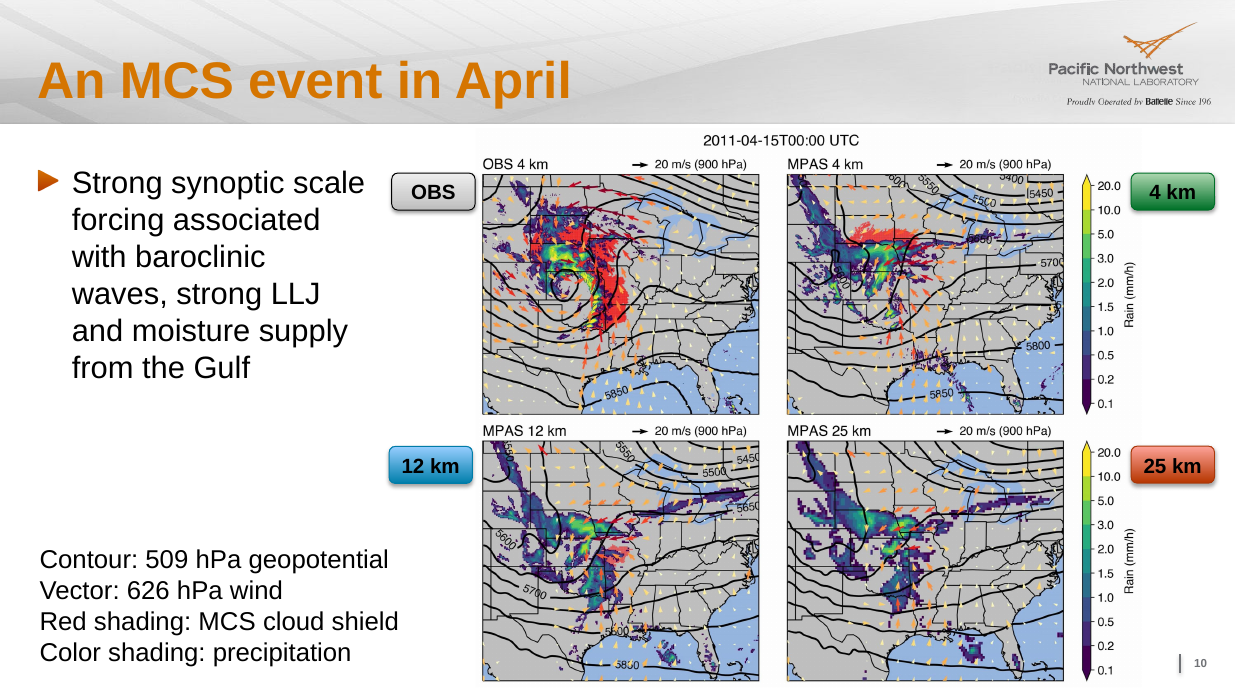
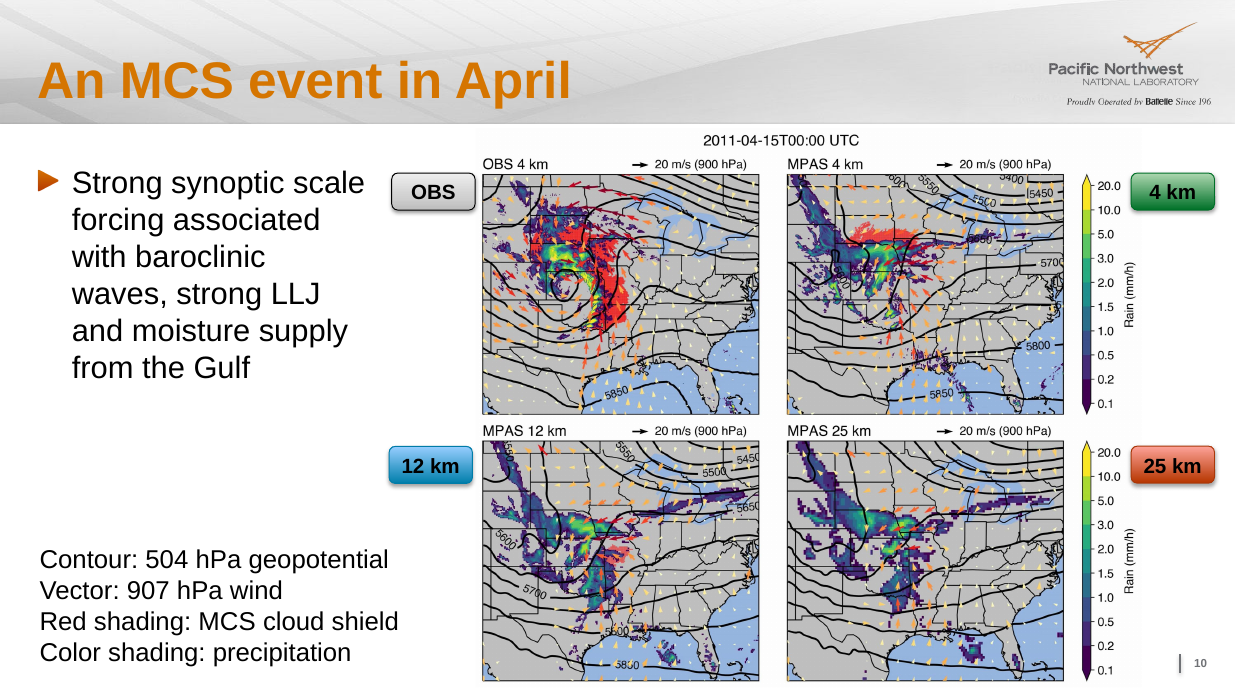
509: 509 -> 504
626: 626 -> 907
